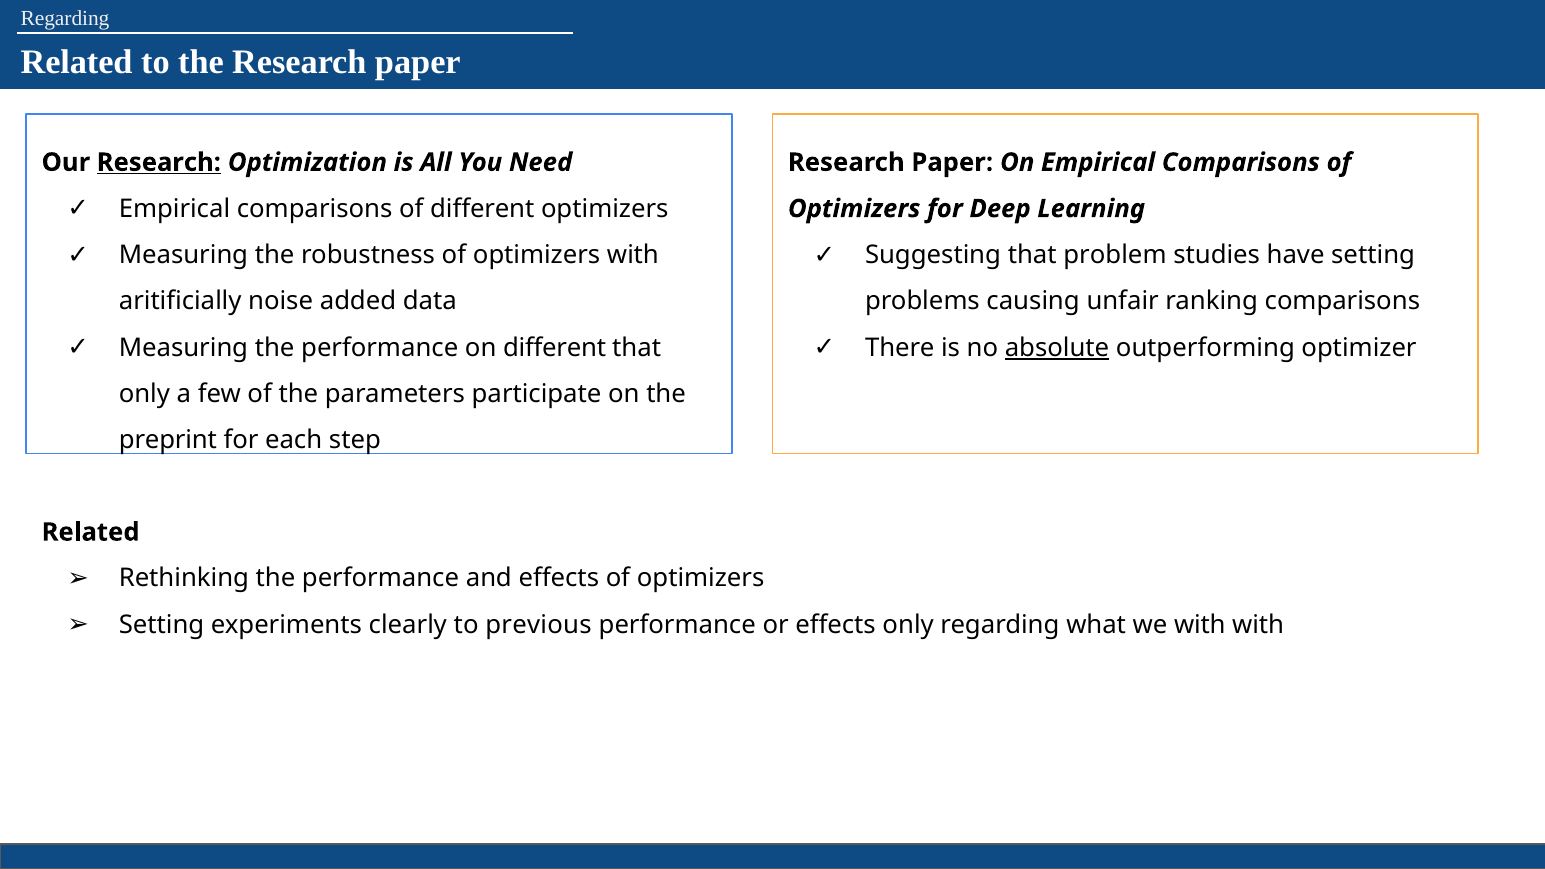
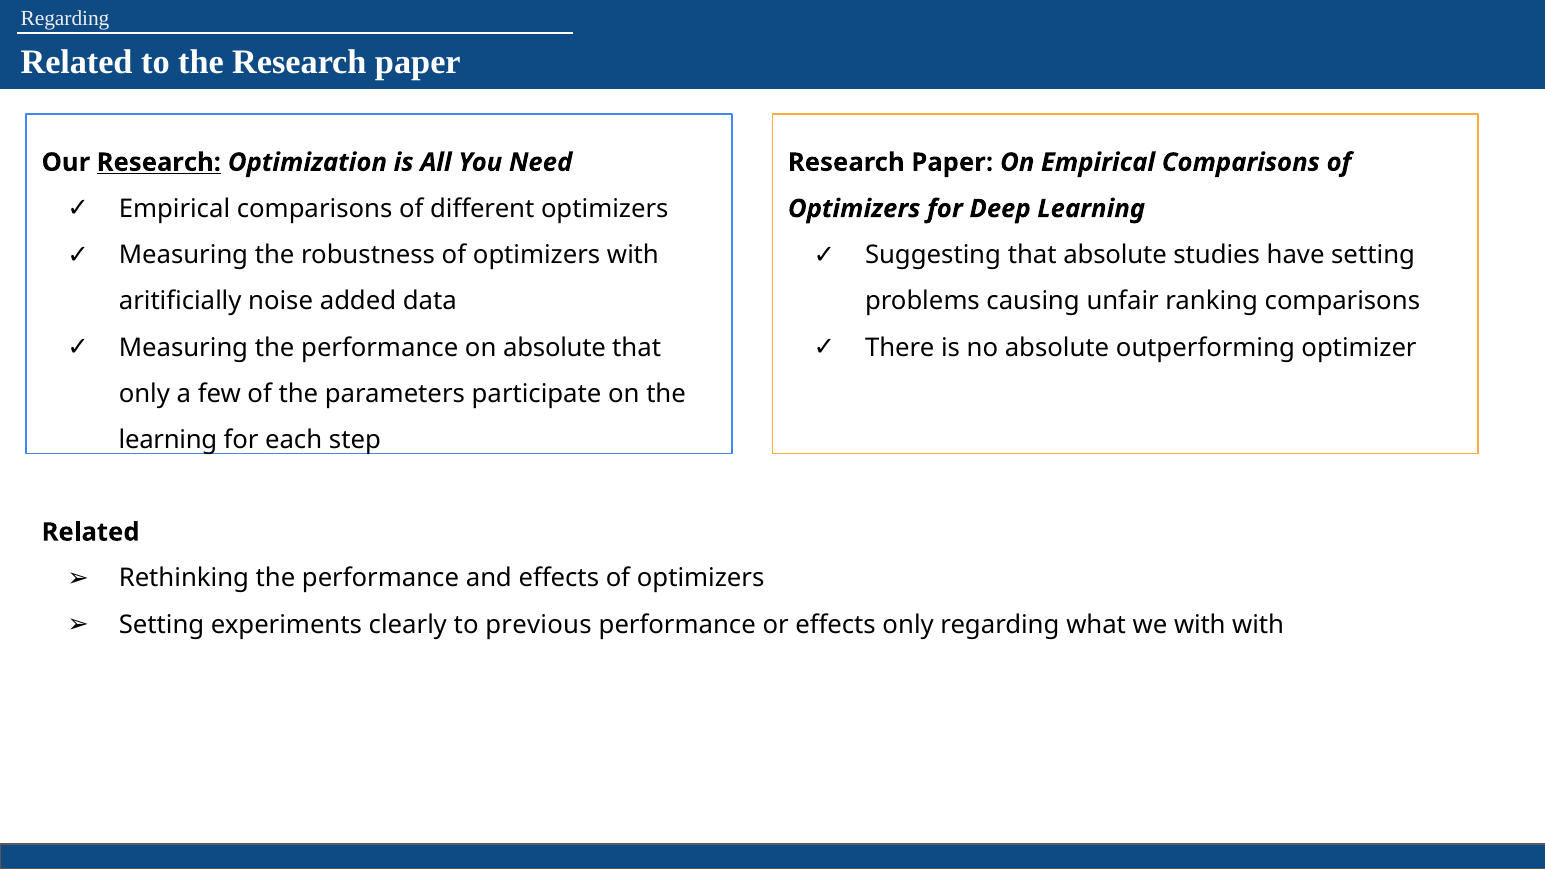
that problem: problem -> absolute
on different: different -> absolute
absolute at (1057, 348) underline: present -> none
preprint at (168, 440): preprint -> learning
